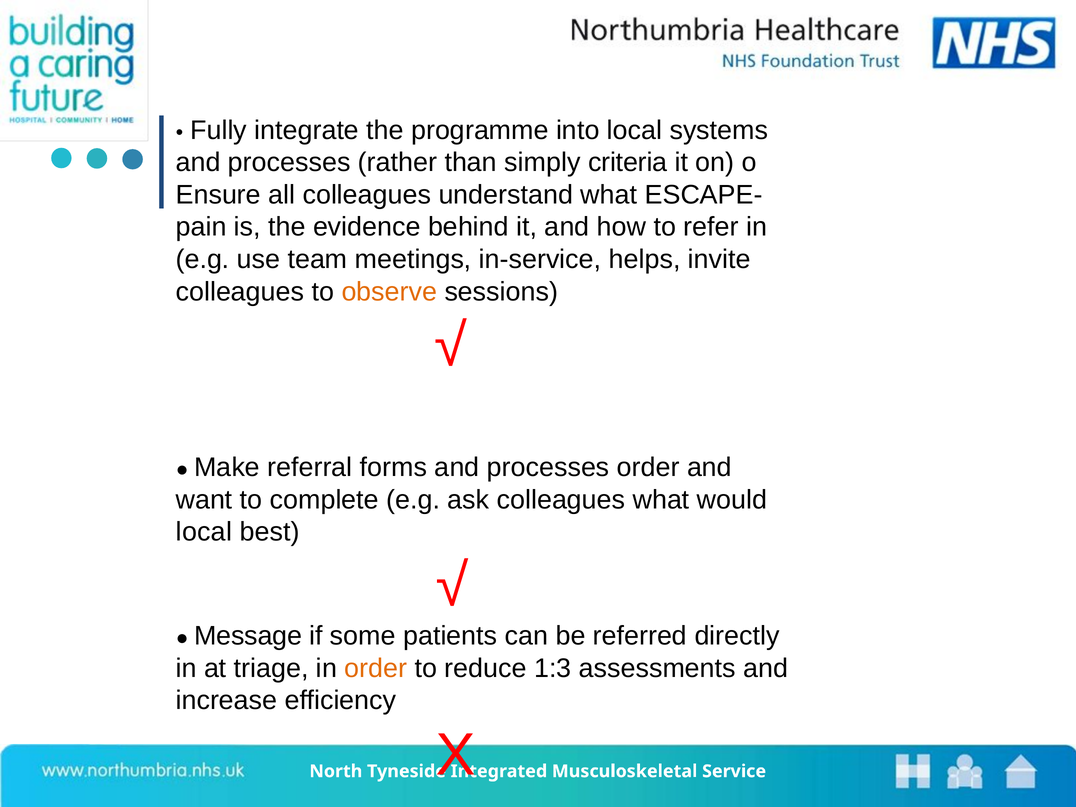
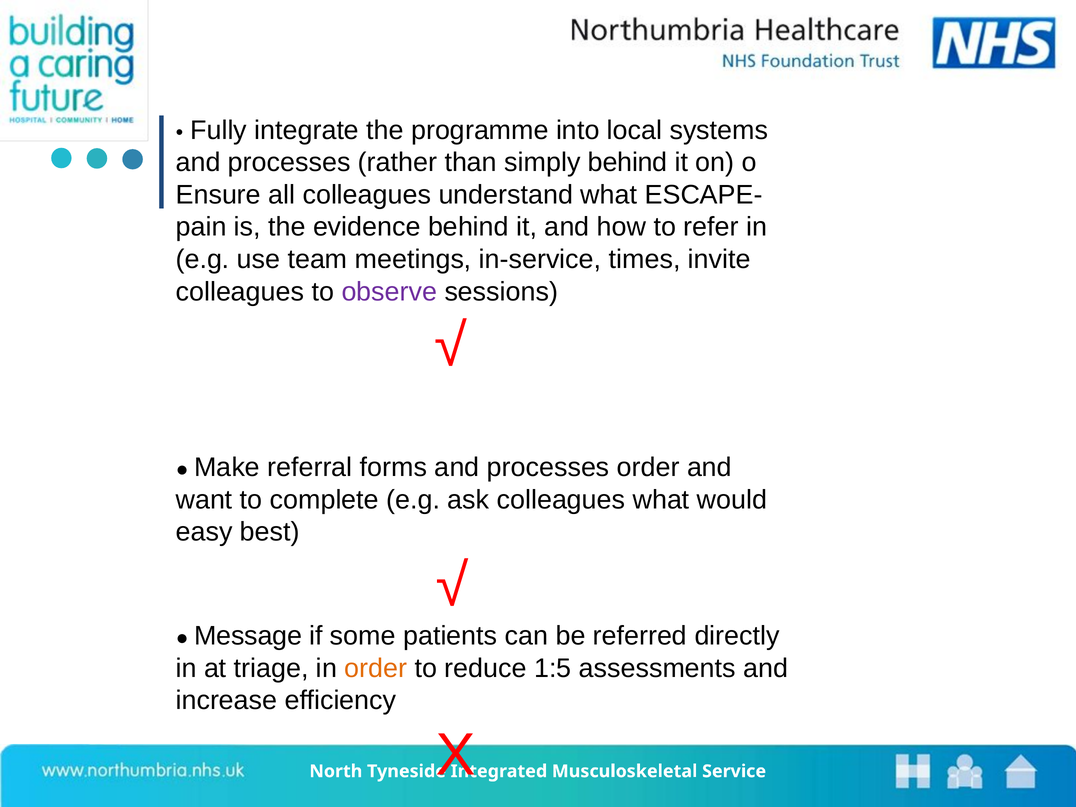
simply criteria: criteria -> behind
helps: helps -> times
observe colour: orange -> purple
local at (204, 532): local -> easy
1:3: 1:3 -> 1:5
